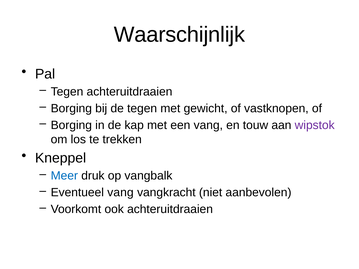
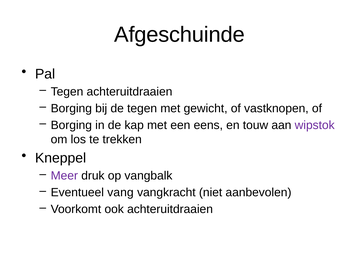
Waarschijnlijk: Waarschijnlijk -> Afgeschuinde
een vang: vang -> eens
Meer colour: blue -> purple
